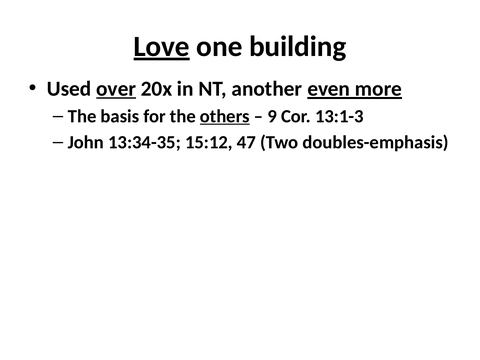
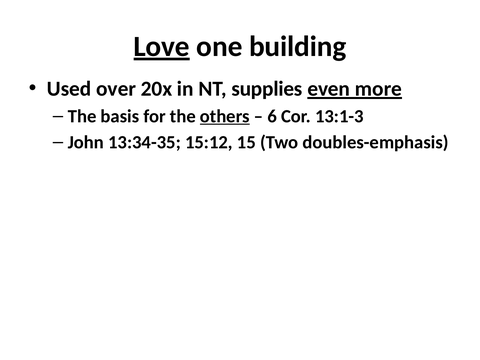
over underline: present -> none
another: another -> supplies
9: 9 -> 6
47: 47 -> 15
